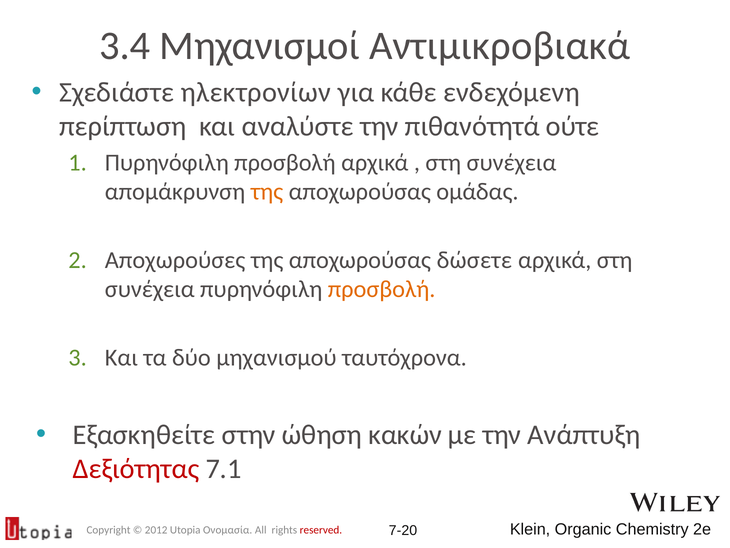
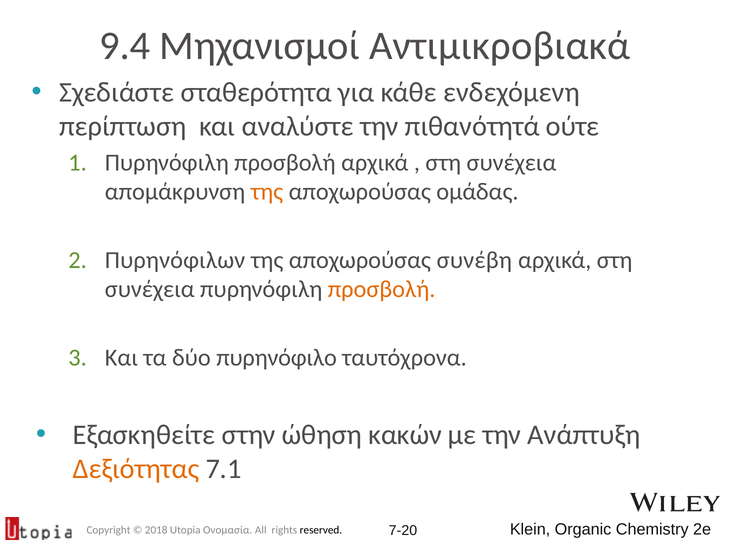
3.4: 3.4 -> 9.4
ηλεκτρονίων: ηλεκτρονίων -> σταθερότητα
Αποχωρούσες: Αποχωρούσες -> Πυρηνόφιλων
δώσετε: δώσετε -> συνέβη
μηχανισμού: μηχανισμού -> πυρηνόφιλο
Δεξιότητας colour: red -> orange
2012: 2012 -> 2018
reserved colour: red -> black
